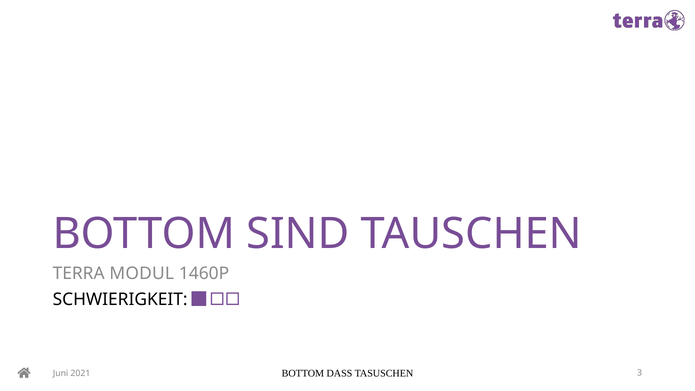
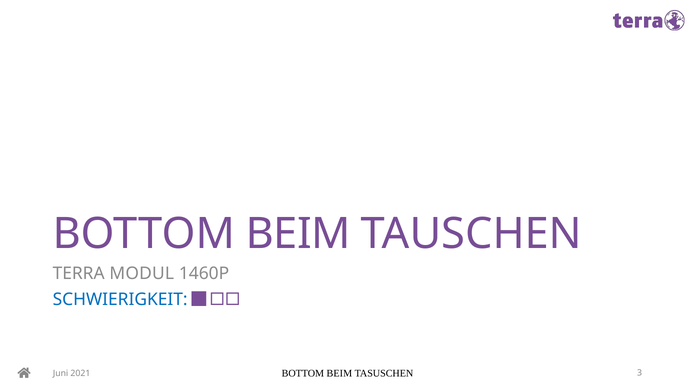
SIND at (298, 234): SIND -> BEIM
SCHWIERIGKEIT colour: black -> blue
DASS at (339, 373): DASS -> BEIM
